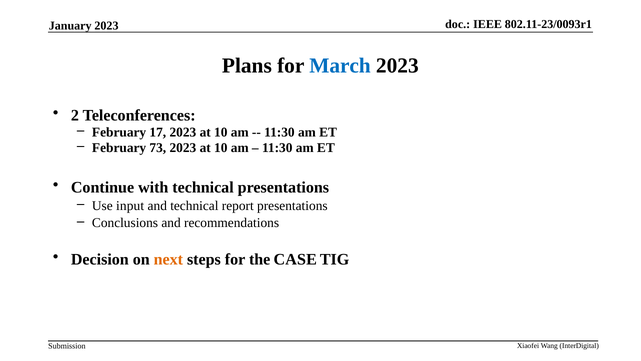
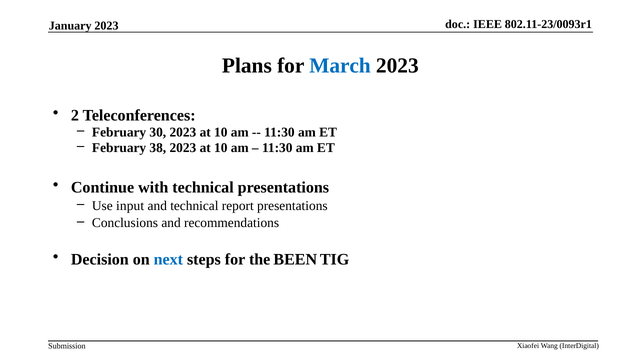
17: 17 -> 30
73: 73 -> 38
next colour: orange -> blue
CASE: CASE -> BEEN
